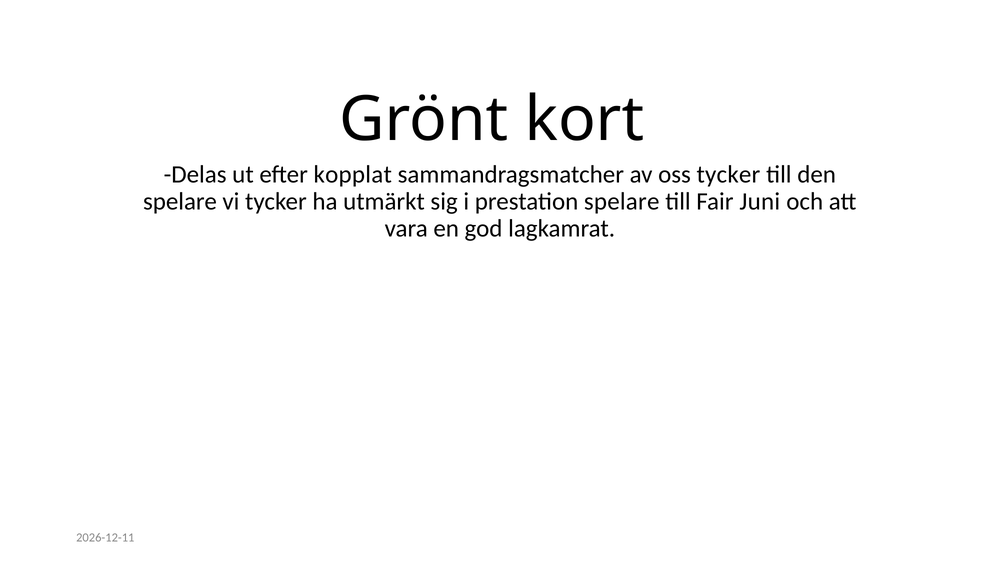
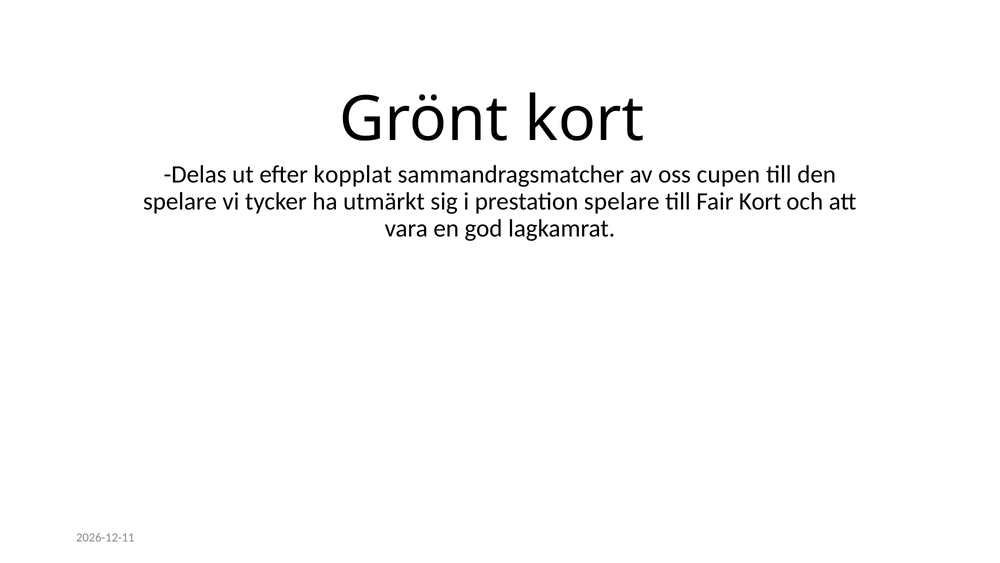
oss tycker: tycker -> cupen
Fair Juni: Juni -> Kort
